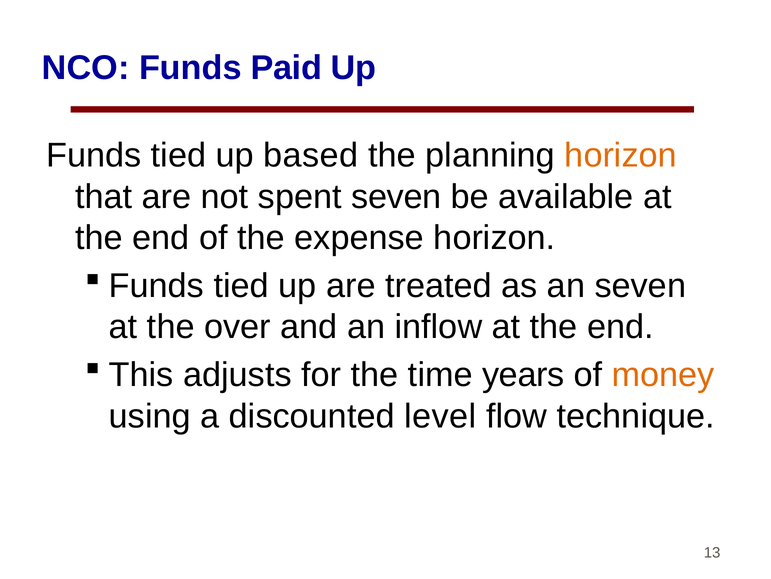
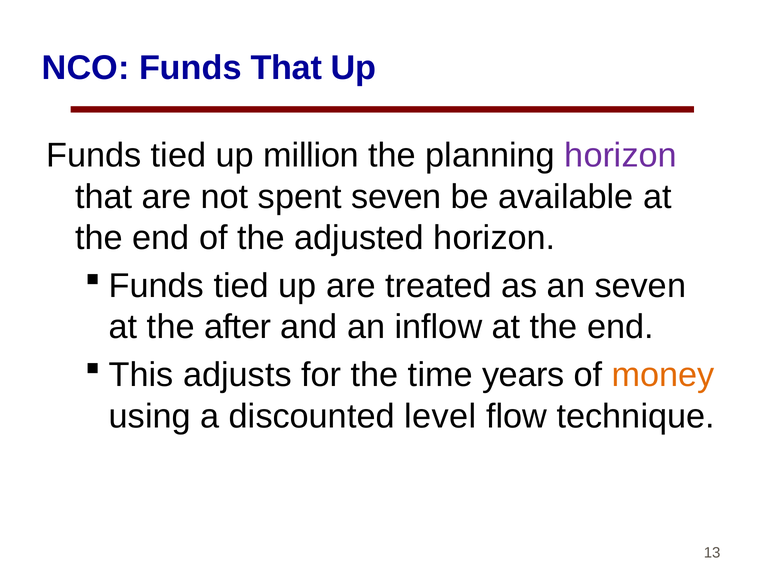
Funds Paid: Paid -> That
based: based -> million
horizon at (621, 155) colour: orange -> purple
expense: expense -> adjusted
over: over -> after
